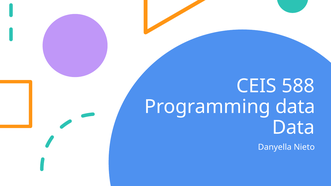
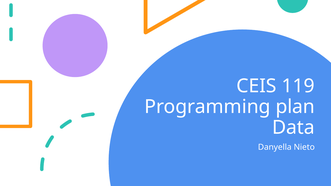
588: 588 -> 119
Programming data: data -> plan
